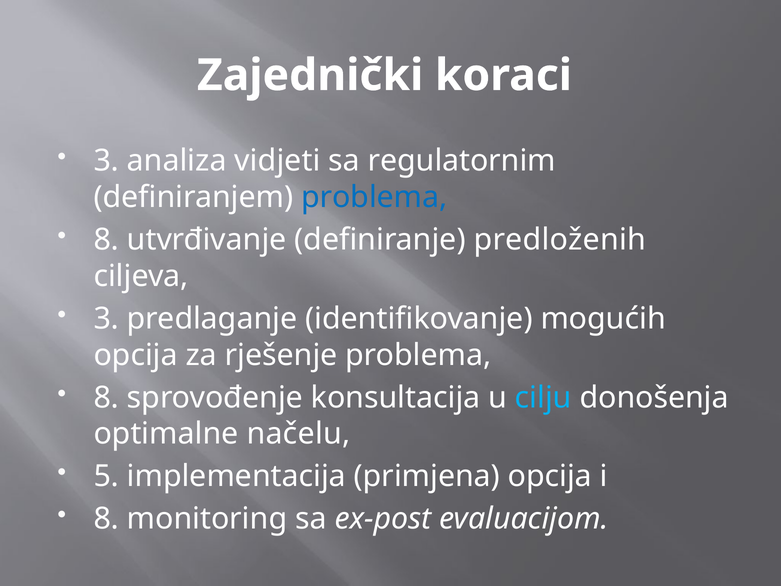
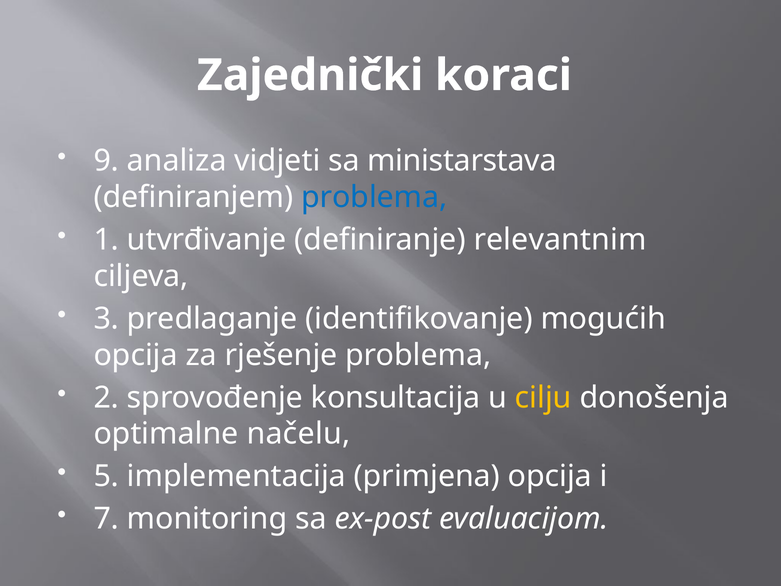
3 at (106, 161): 3 -> 9
regulatornim: regulatornim -> ministarstava
8 at (106, 240): 8 -> 1
predloženih: predloženih -> relevantnim
8 at (106, 397): 8 -> 2
cilju colour: light blue -> yellow
8 at (106, 519): 8 -> 7
